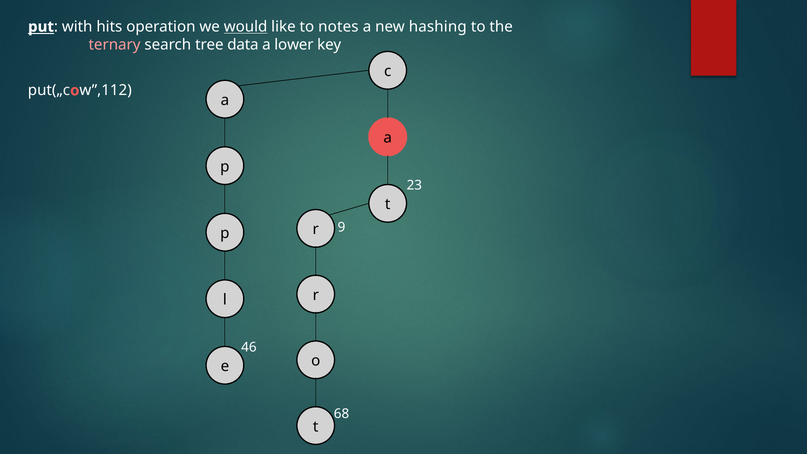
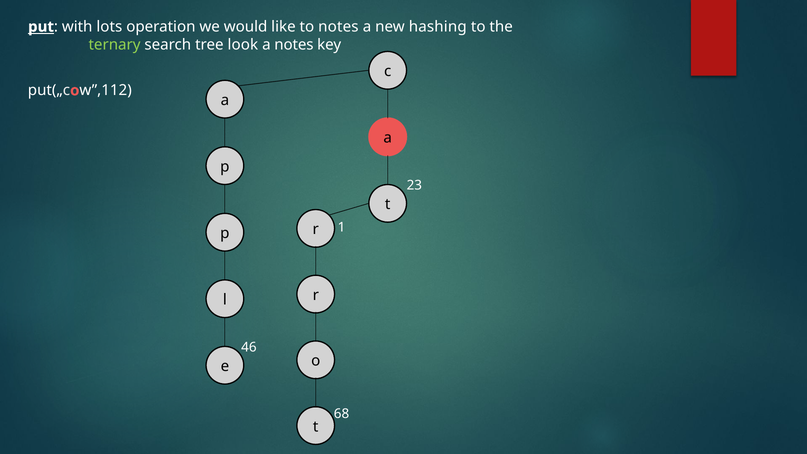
hits: hits -> lots
would underline: present -> none
ternary colour: pink -> light green
data: data -> look
a lower: lower -> notes
9: 9 -> 1
